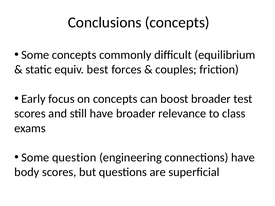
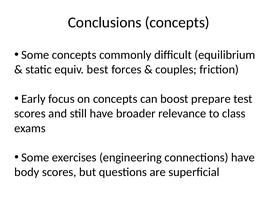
boost broader: broader -> prepare
question: question -> exercises
